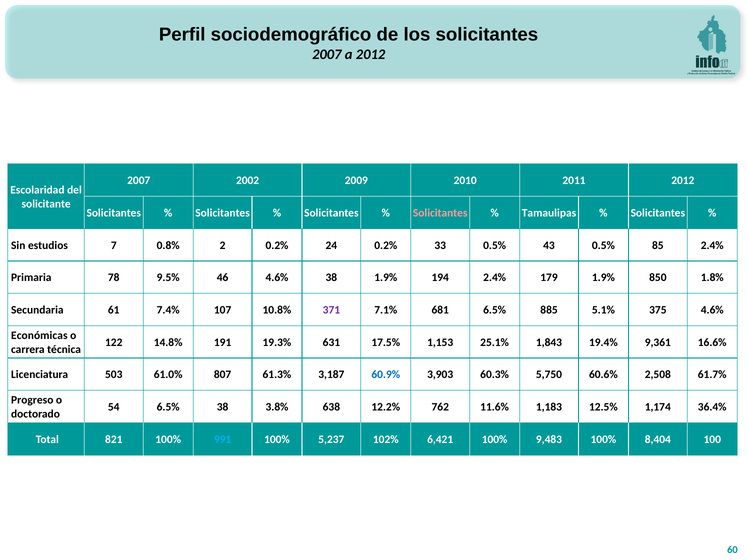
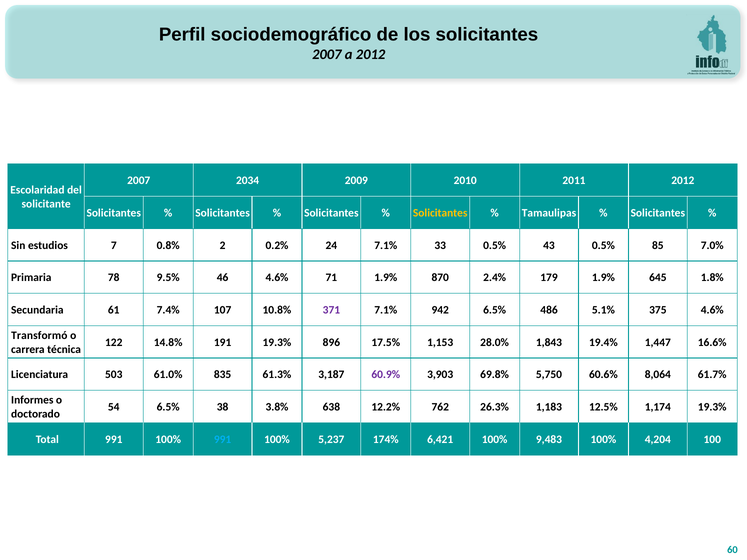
2002: 2002 -> 2034
Solicitantes at (440, 213) colour: pink -> yellow
24 0.2%: 0.2% -> 7.1%
85 2.4%: 2.4% -> 7.0%
4.6% 38: 38 -> 71
194: 194 -> 870
850: 850 -> 645
681: 681 -> 942
885: 885 -> 486
Económicas: Económicas -> Transformó
631: 631 -> 896
25.1%: 25.1% -> 28.0%
9,361: 9,361 -> 1,447
807: 807 -> 835
60.9% colour: blue -> purple
60.3%: 60.3% -> 69.8%
2,508: 2,508 -> 8,064
Progreso: Progreso -> Informes
11.6%: 11.6% -> 26.3%
1,174 36.4%: 36.4% -> 19.3%
Total 821: 821 -> 991
102%: 102% -> 174%
8,404: 8,404 -> 4,204
